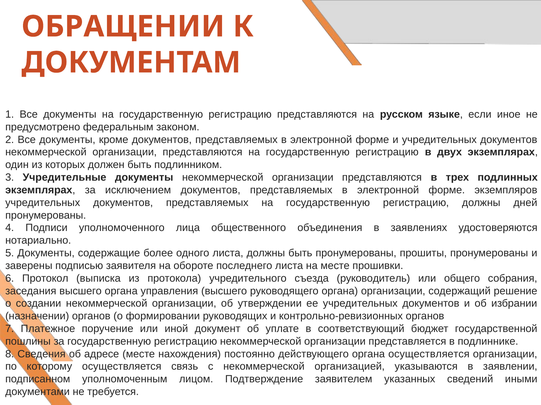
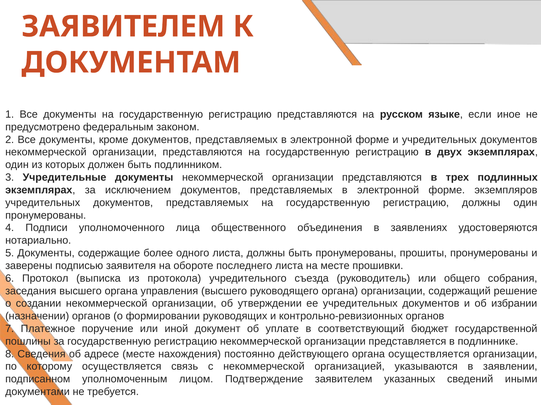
ОБРАЩЕНИИ at (123, 27): ОБРАЩЕНИИ -> ЗАЯВИТЕЛЕМ
должны дней: дней -> один
